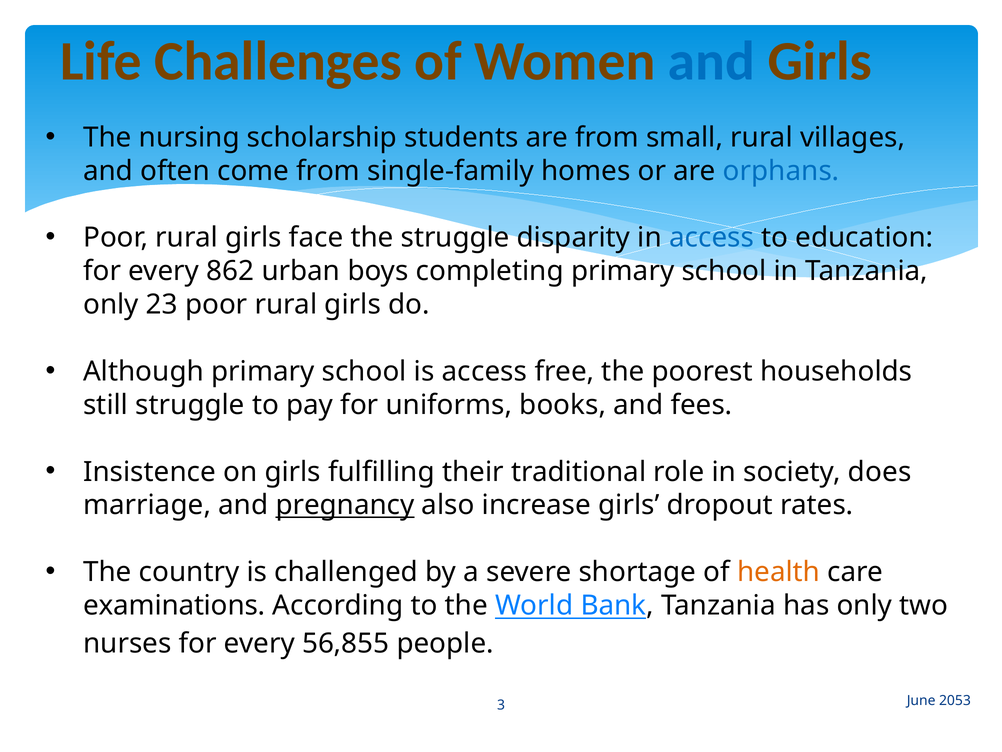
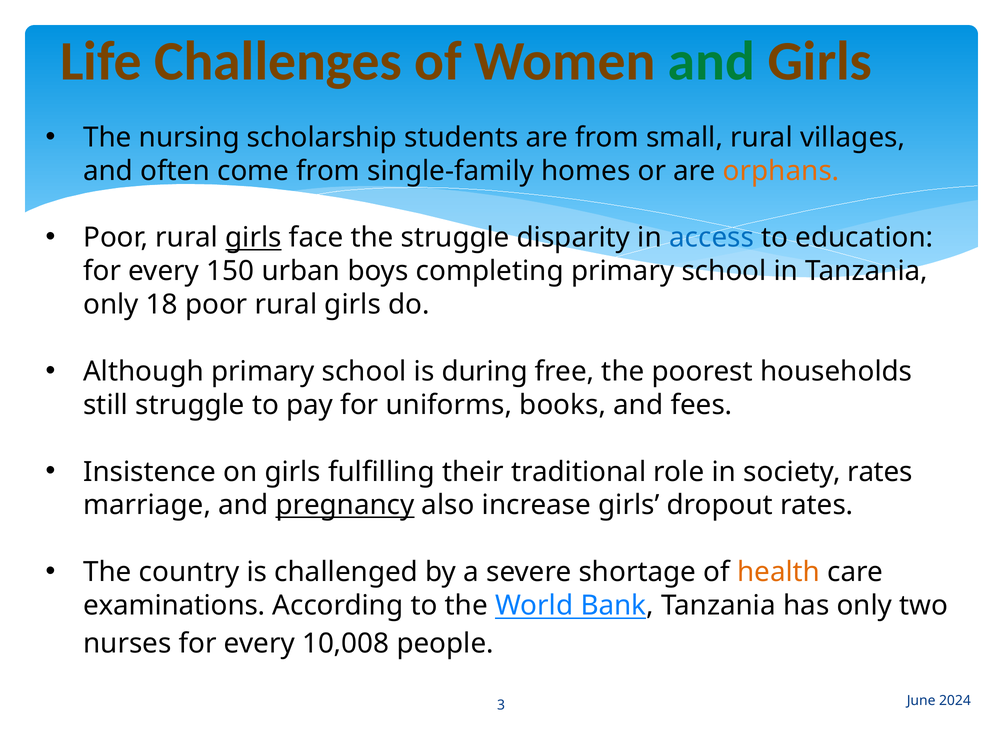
and at (712, 61) colour: blue -> green
orphans colour: blue -> orange
girls at (253, 238) underline: none -> present
862: 862 -> 150
23: 23 -> 18
is access: access -> during
society does: does -> rates
56,855: 56,855 -> 10,008
2053: 2053 -> 2024
